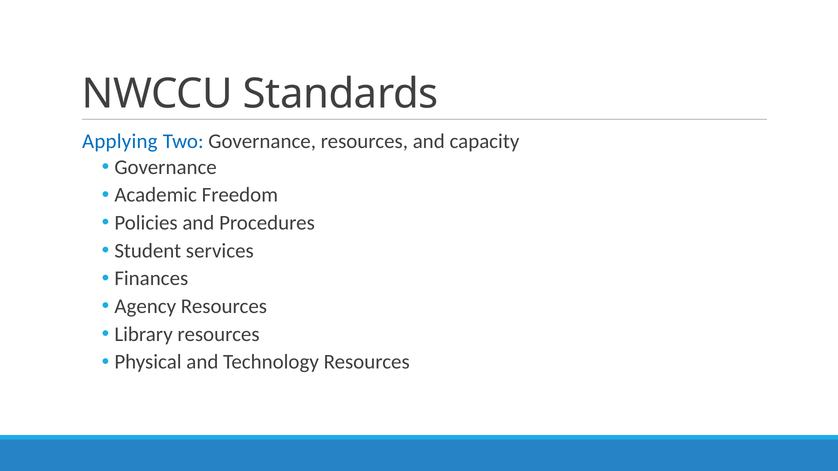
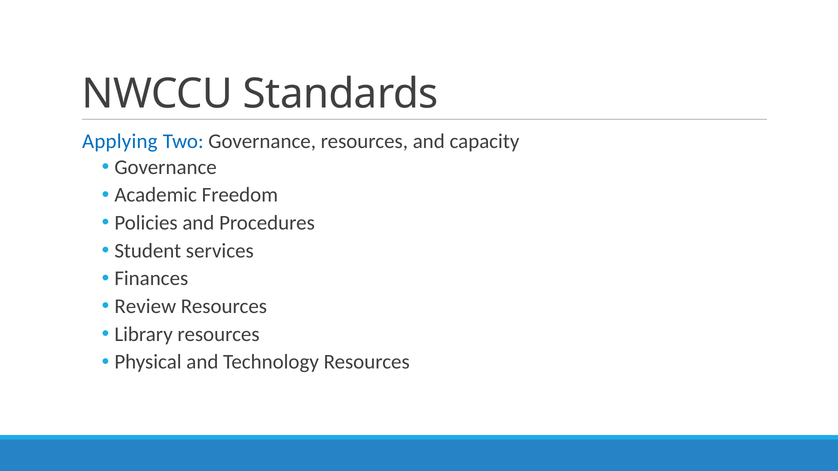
Agency: Agency -> Review
